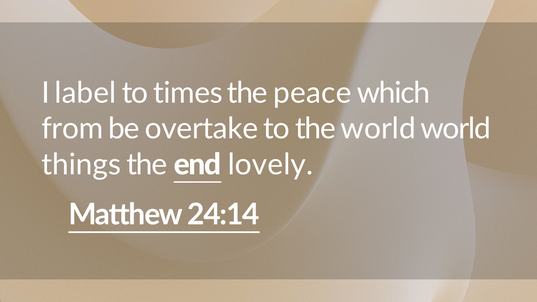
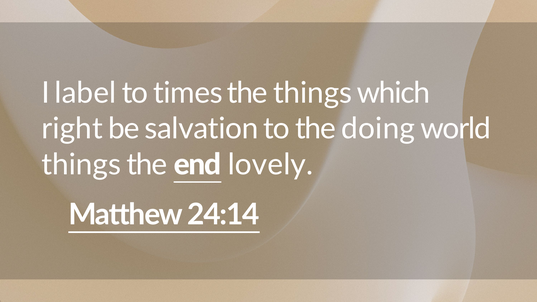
the peace: peace -> things
from: from -> right
overtake: overtake -> salvation
the world: world -> doing
